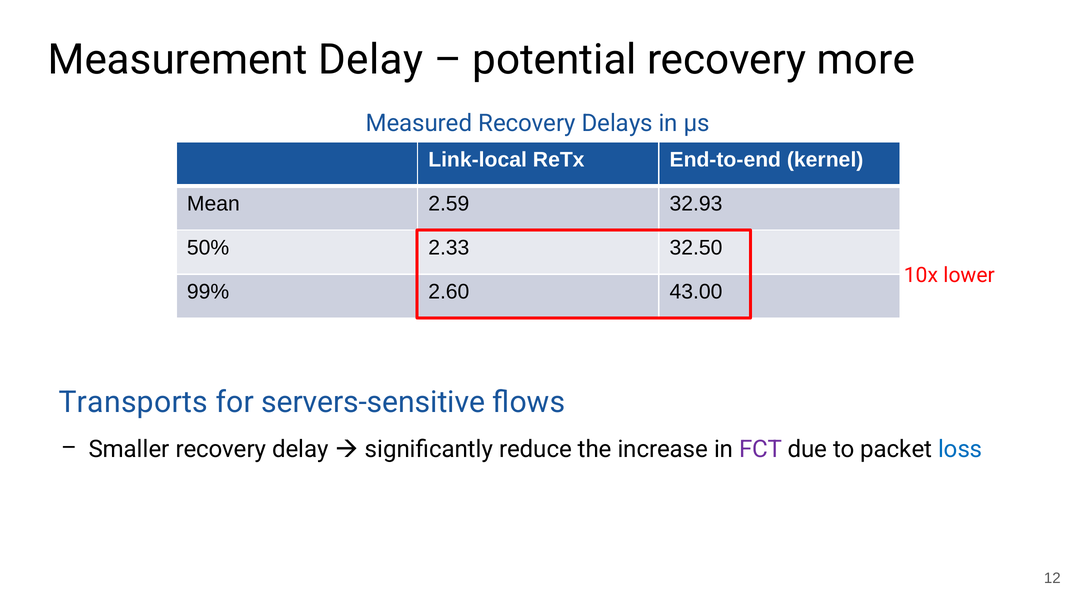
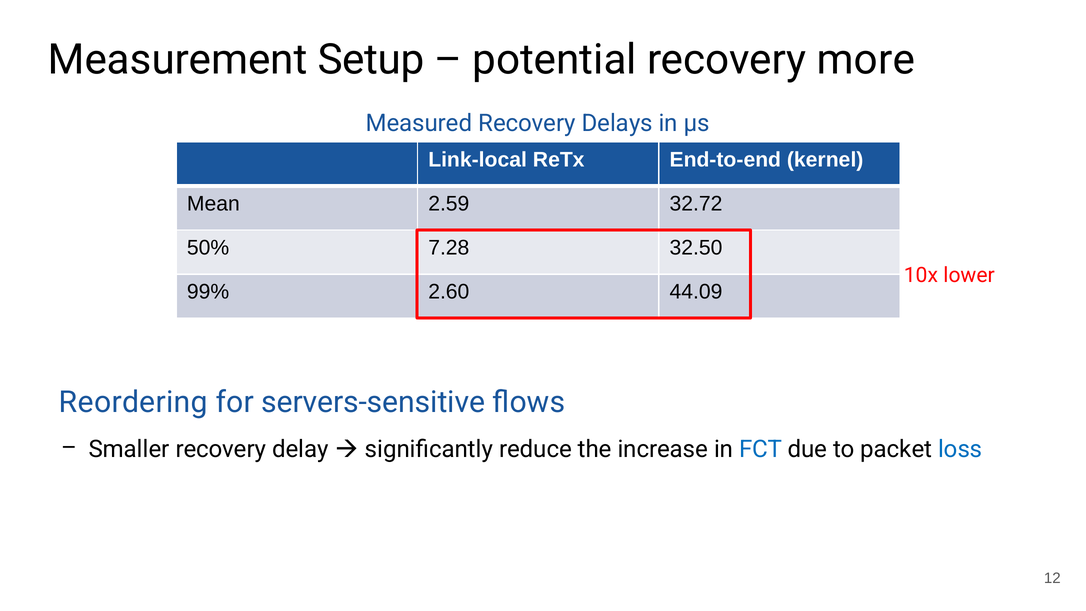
Measurement Delay: Delay -> Setup
32.93: 32.93 -> 32.72
2.33: 2.33 -> 7.28
43.00: 43.00 -> 44.09
Transports: Transports -> Reordering
FCT colour: purple -> blue
